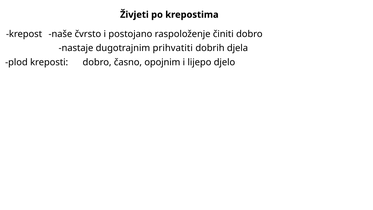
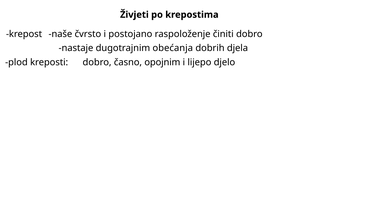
prihvatiti: prihvatiti -> obećanja
